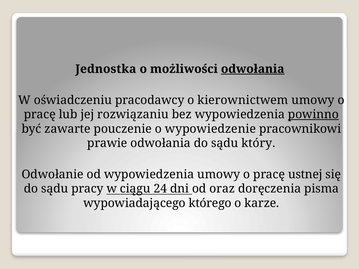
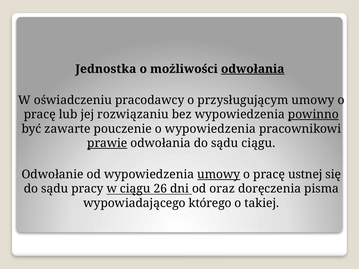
kierownictwem: kierownictwem -> przysługującym
o wypowiedzenie: wypowiedzenie -> wypowiedzenia
prawie underline: none -> present
sądu który: który -> ciągu
umowy at (219, 175) underline: none -> present
24: 24 -> 26
karze: karze -> takiej
